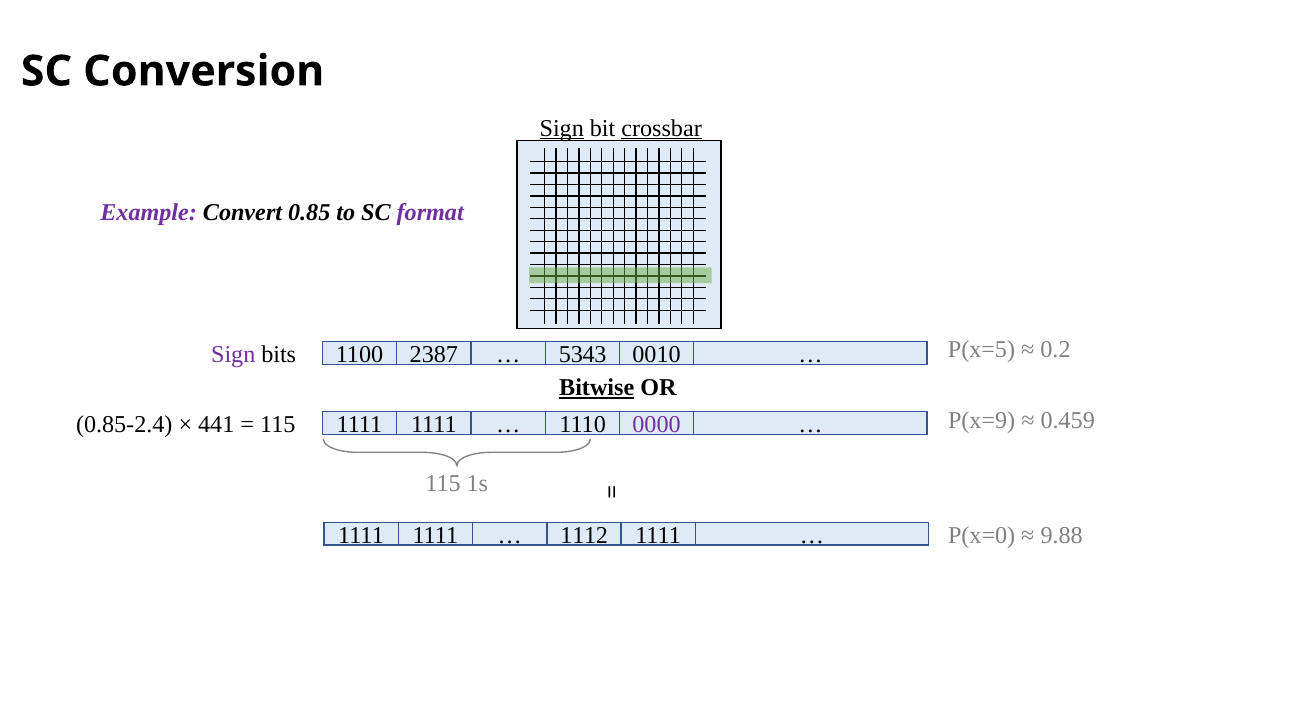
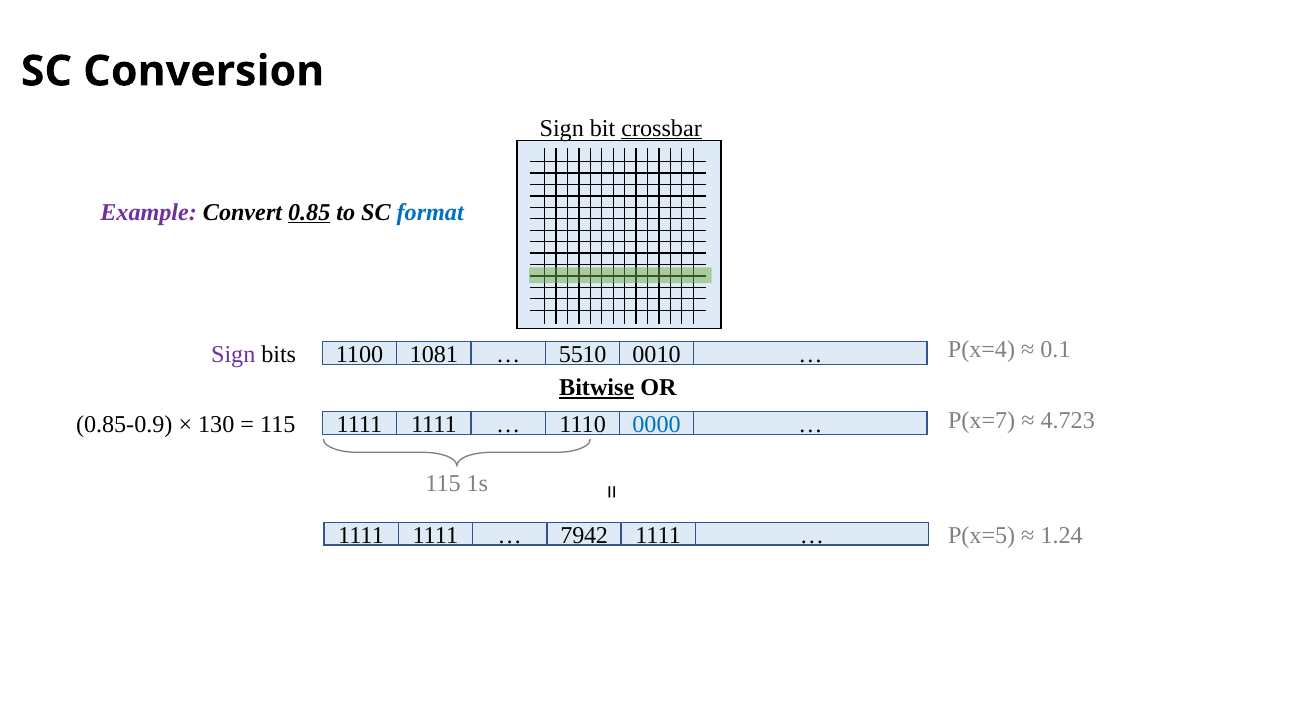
Sign at (562, 128) underline: present -> none
0.85 underline: none -> present
format colour: purple -> blue
P(x=5: P(x=5 -> P(x=4
0.2: 0.2 -> 0.1
2387: 2387 -> 1081
5343: 5343 -> 5510
P(x=9: P(x=9 -> P(x=7
0.459: 0.459 -> 4.723
0.85-2.4: 0.85-2.4 -> 0.85-0.9
441: 441 -> 130
0000 colour: purple -> blue
1112: 1112 -> 7942
P(x=0: P(x=0 -> P(x=5
9.88: 9.88 -> 1.24
